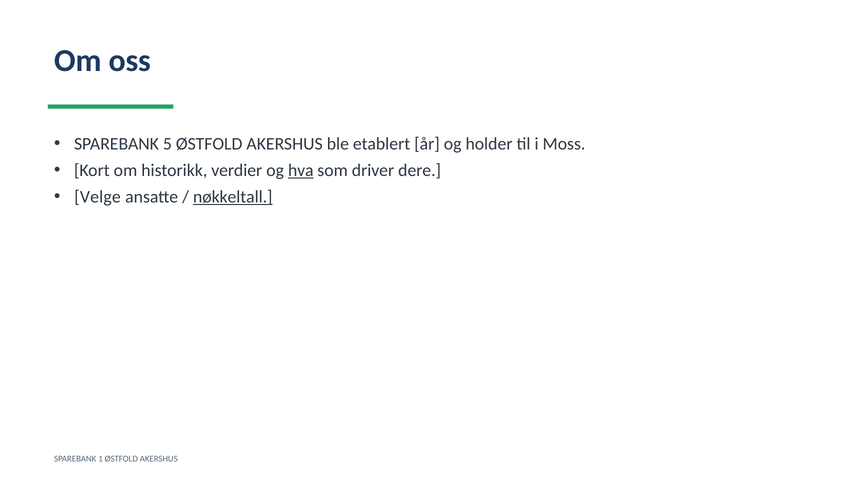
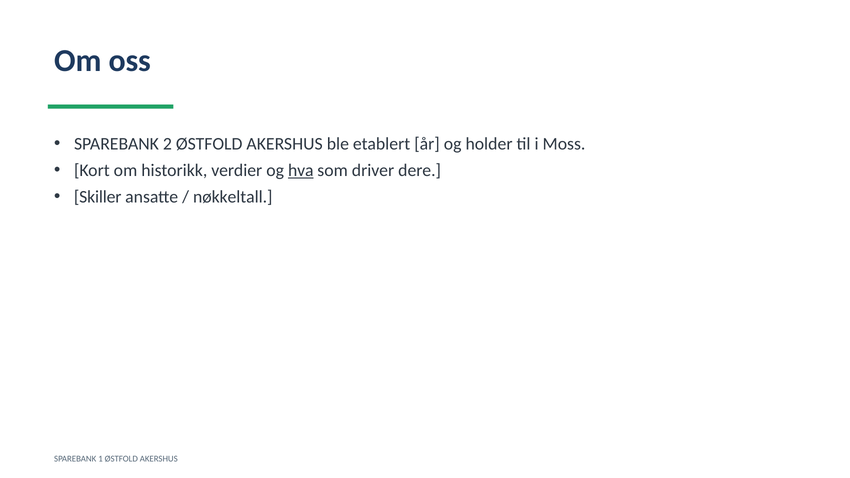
5: 5 -> 2
Velge: Velge -> Skiller
nøkkeltall underline: present -> none
